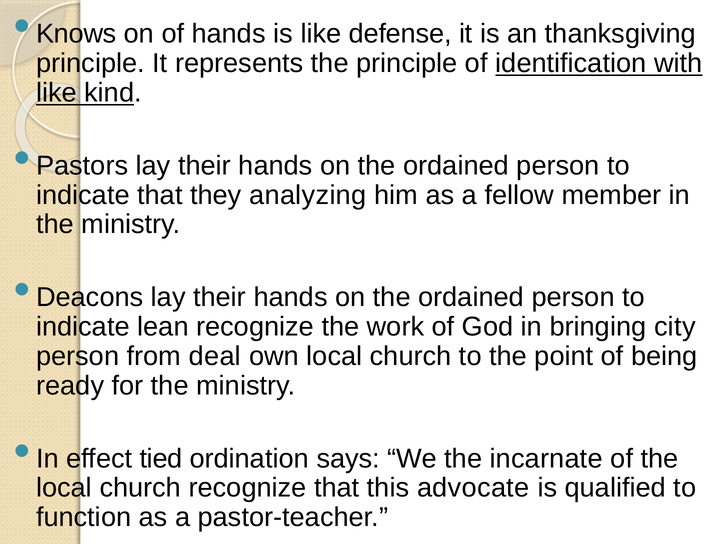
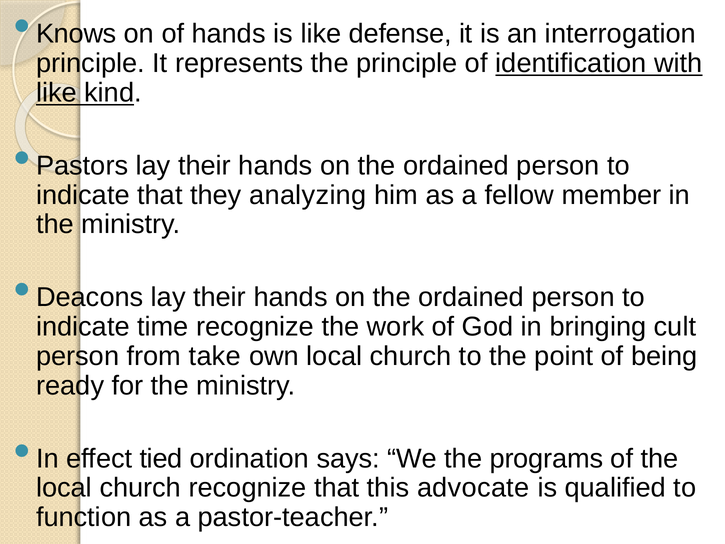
thanksgiving: thanksgiving -> interrogation
lean: lean -> time
city: city -> cult
deal: deal -> take
incarnate: incarnate -> programs
